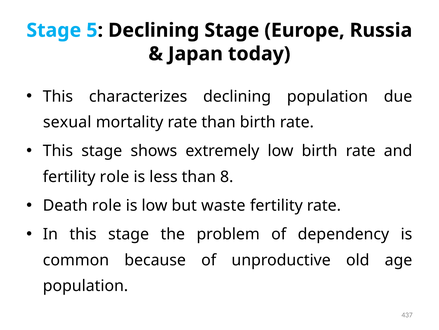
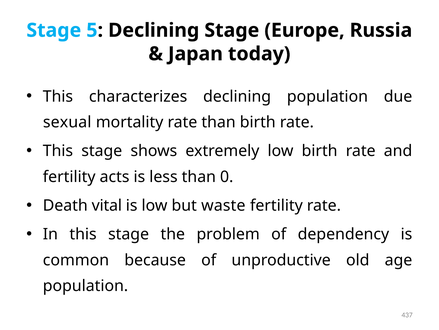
fertility role: role -> acts
8: 8 -> 0
Death role: role -> vital
